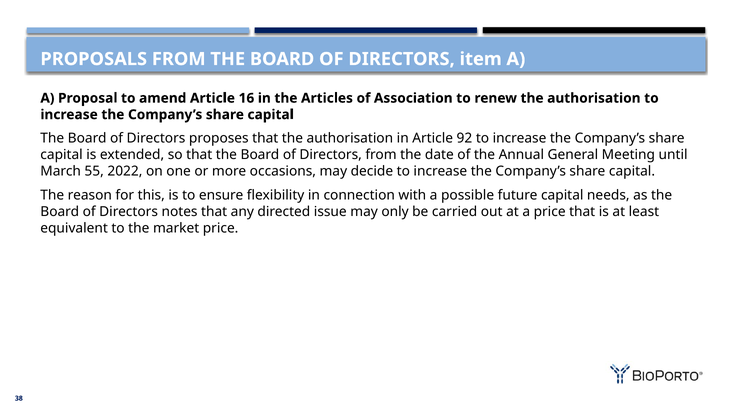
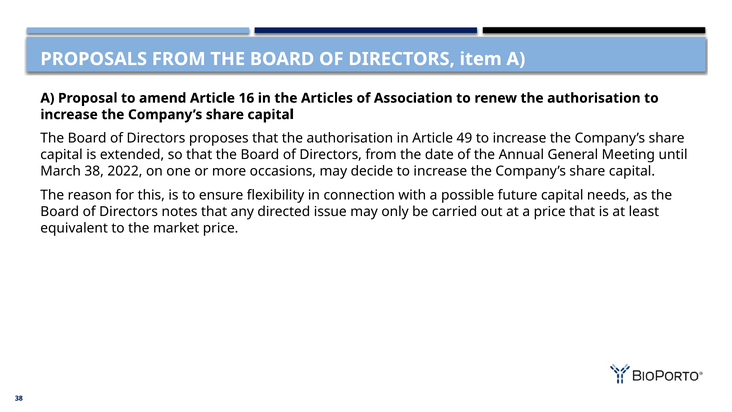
92: 92 -> 49
March 55: 55 -> 38
